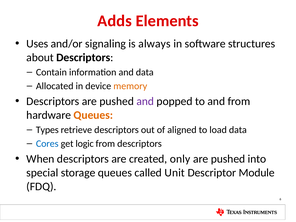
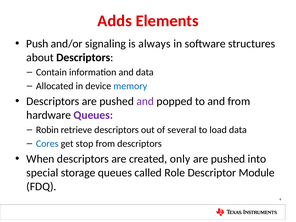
Uses: Uses -> Push
memory colour: orange -> blue
Queues at (93, 115) colour: orange -> purple
Types: Types -> Robin
aligned: aligned -> several
logic: logic -> stop
Unit: Unit -> Role
